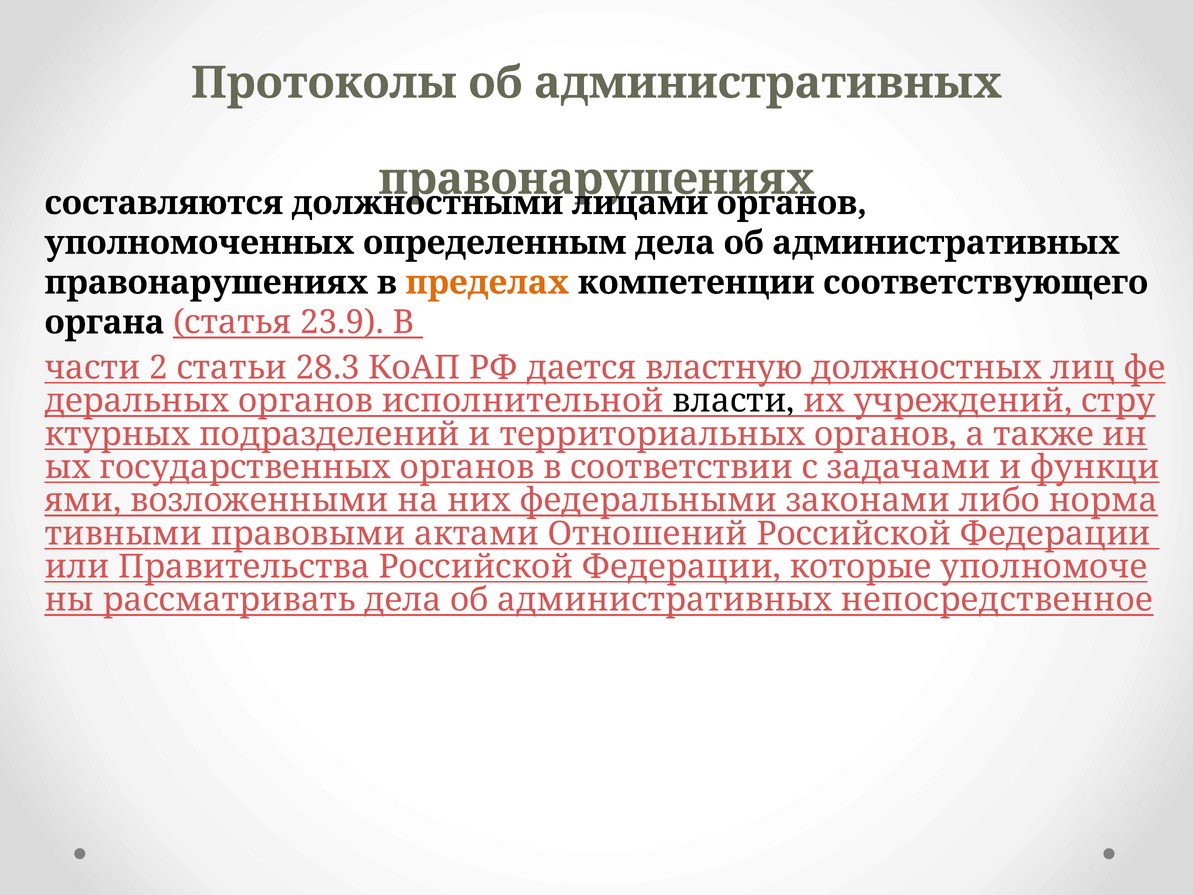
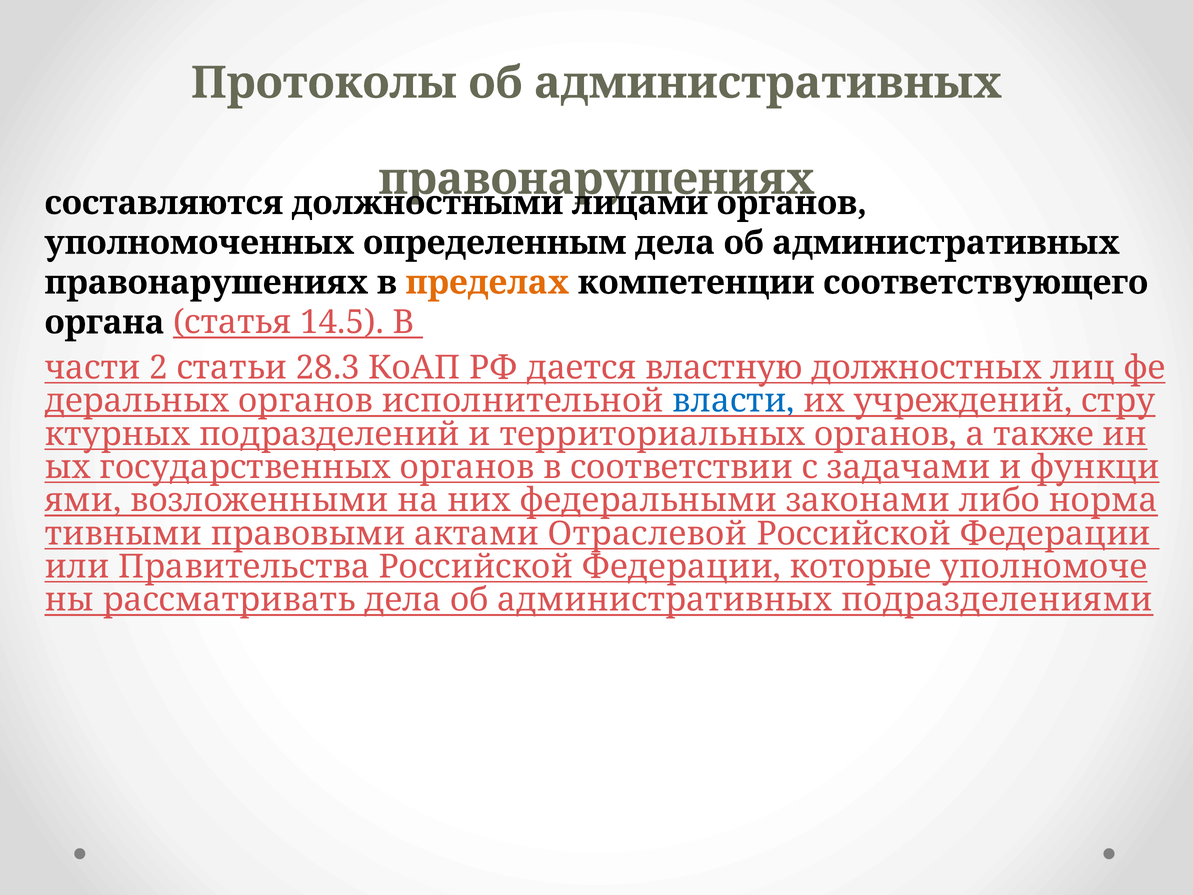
23.9: 23.9 -> 14.5
власти colour: black -> blue
Отношений: Отношений -> Отраслевой
непосредственное: непосредственное -> подразделениями
